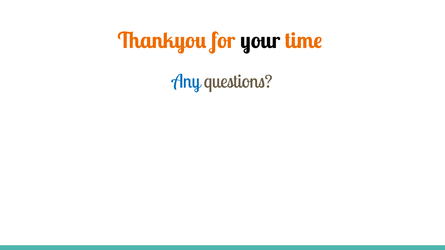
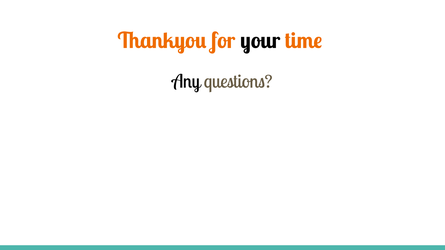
Any colour: blue -> black
